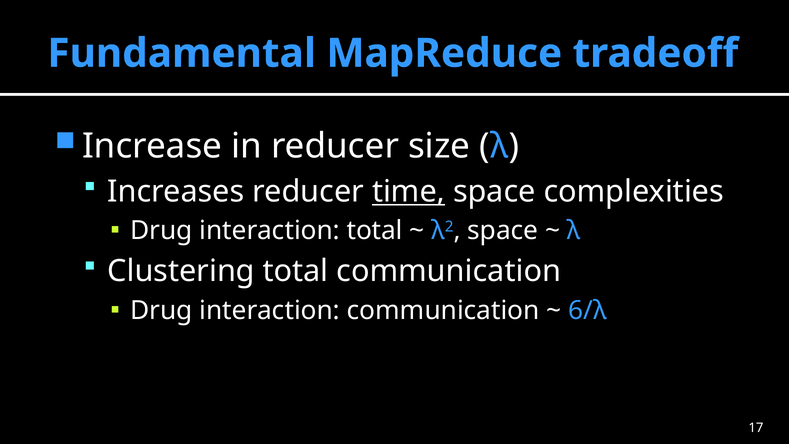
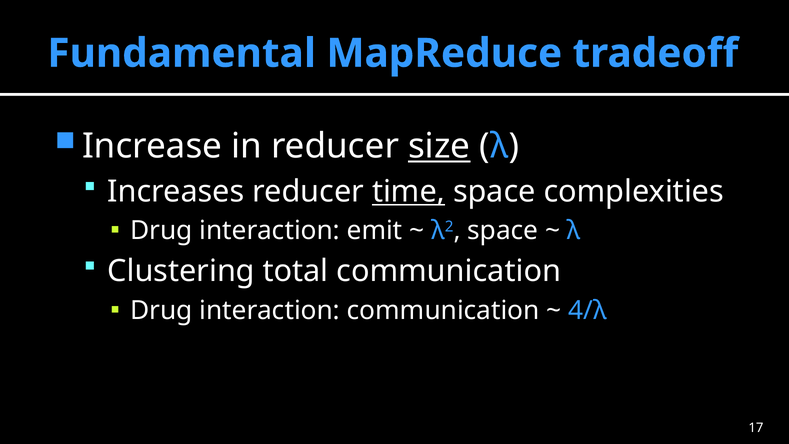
size underline: none -> present
interaction total: total -> emit
6/λ: 6/λ -> 4/λ
